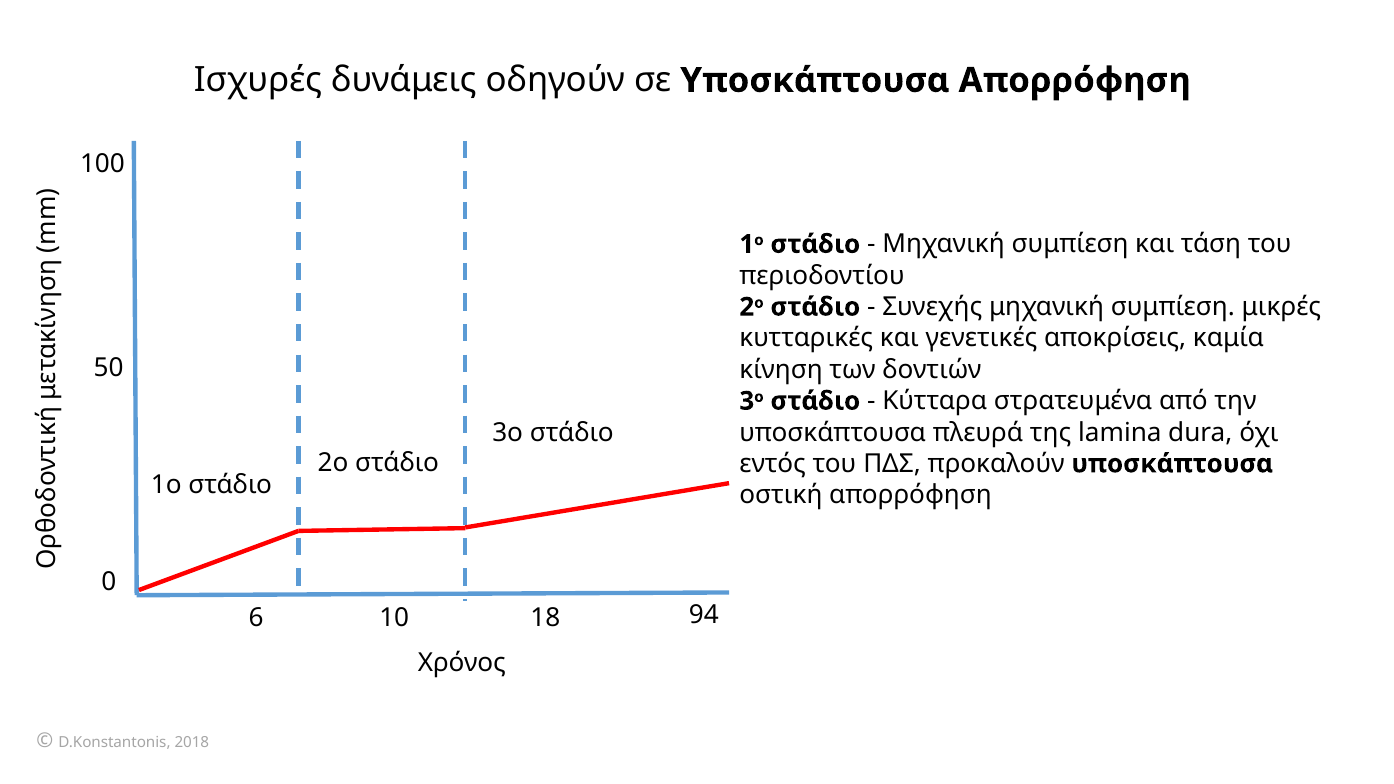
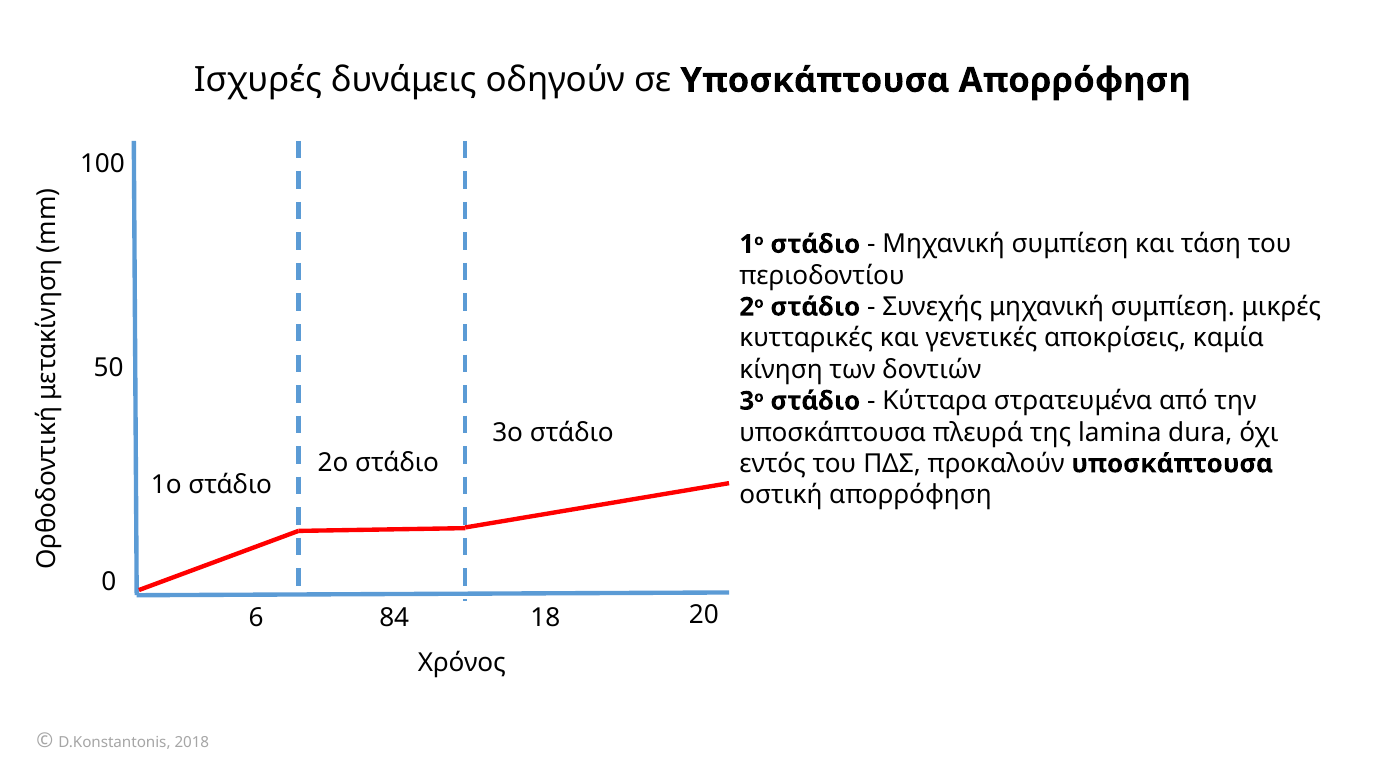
10: 10 -> 84
94: 94 -> 20
